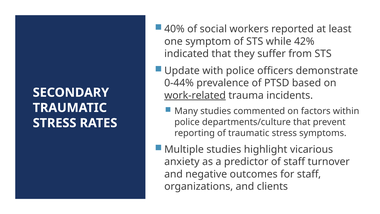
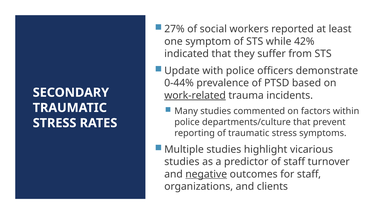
40%: 40% -> 27%
anxiety at (182, 162): anxiety -> studies
negative underline: none -> present
